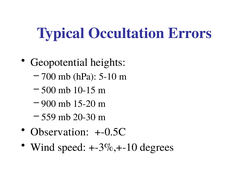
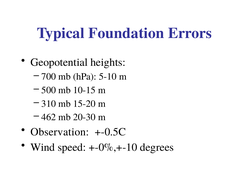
Occultation: Occultation -> Foundation
900: 900 -> 310
559: 559 -> 462
+-3%,+-10: +-3%,+-10 -> +-0%,+-10
